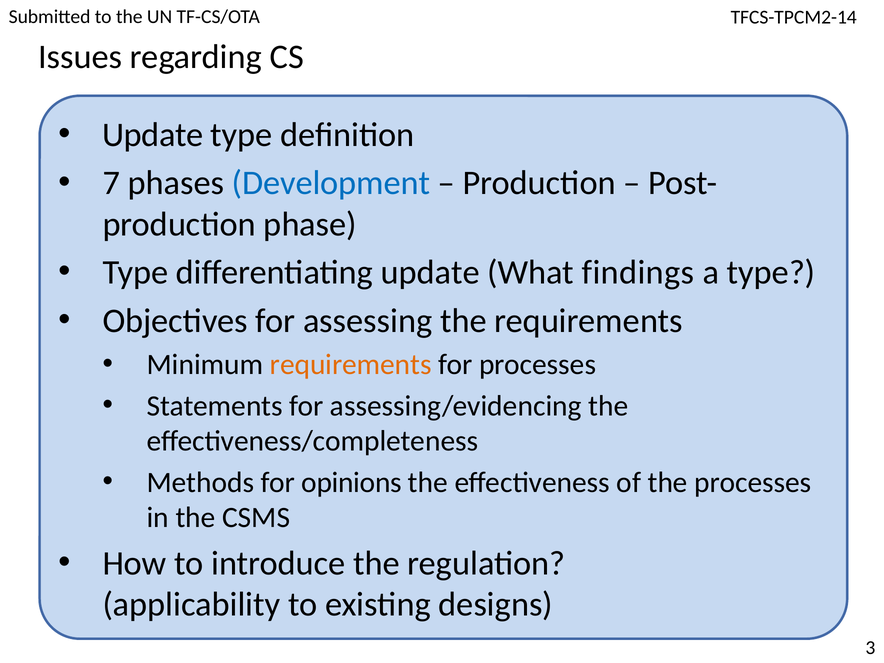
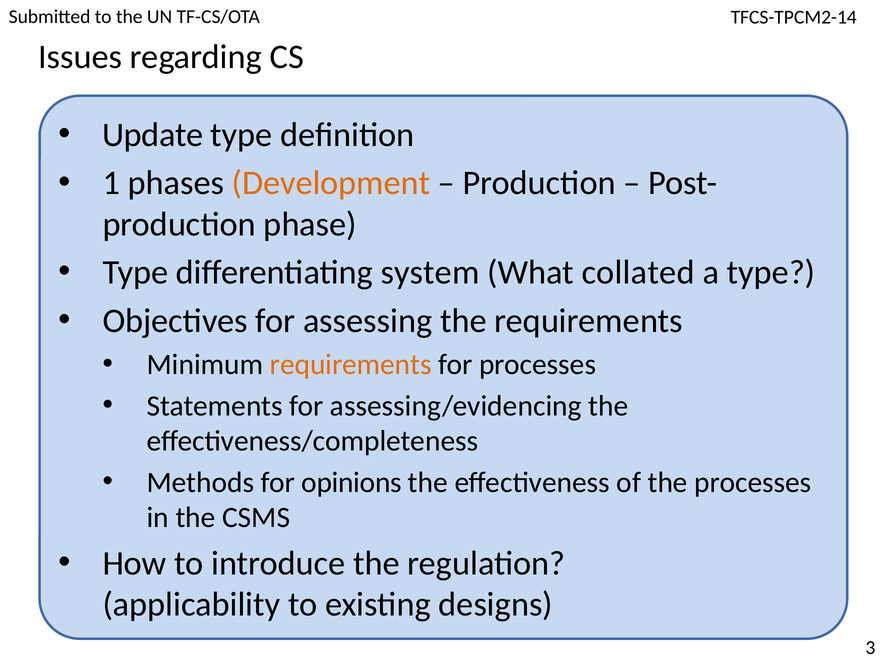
7: 7 -> 1
Development colour: blue -> orange
differentiating update: update -> system
findings: findings -> collated
